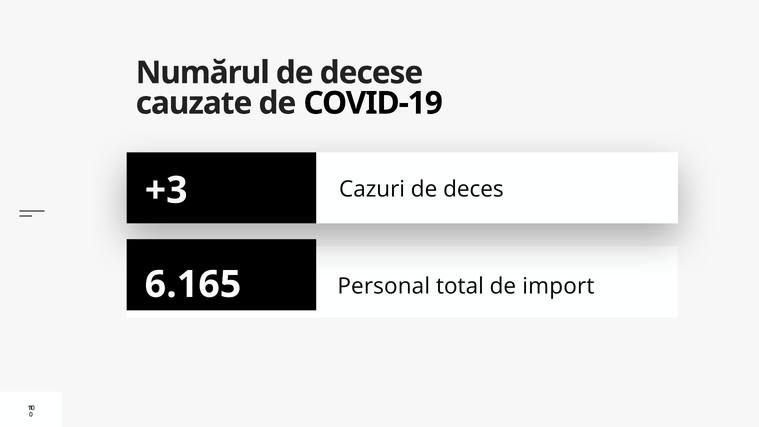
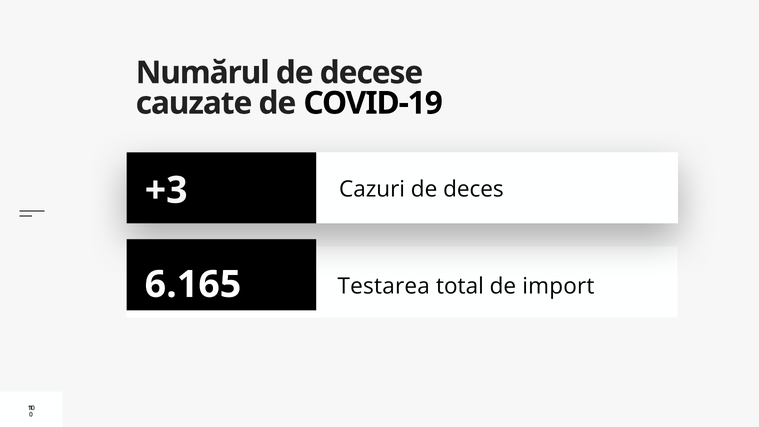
Personal: Personal -> Testarea
